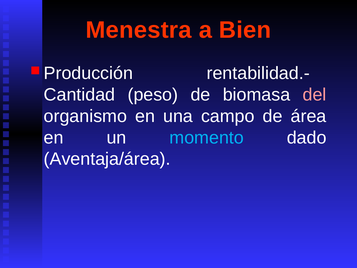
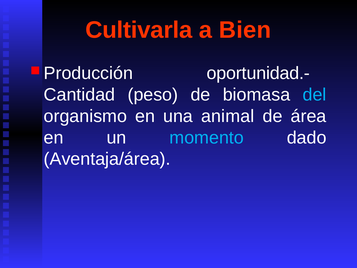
Menestra: Menestra -> Cultivarla
rentabilidad.-: rentabilidad.- -> oportunidad.-
del colour: pink -> light blue
campo: campo -> animal
